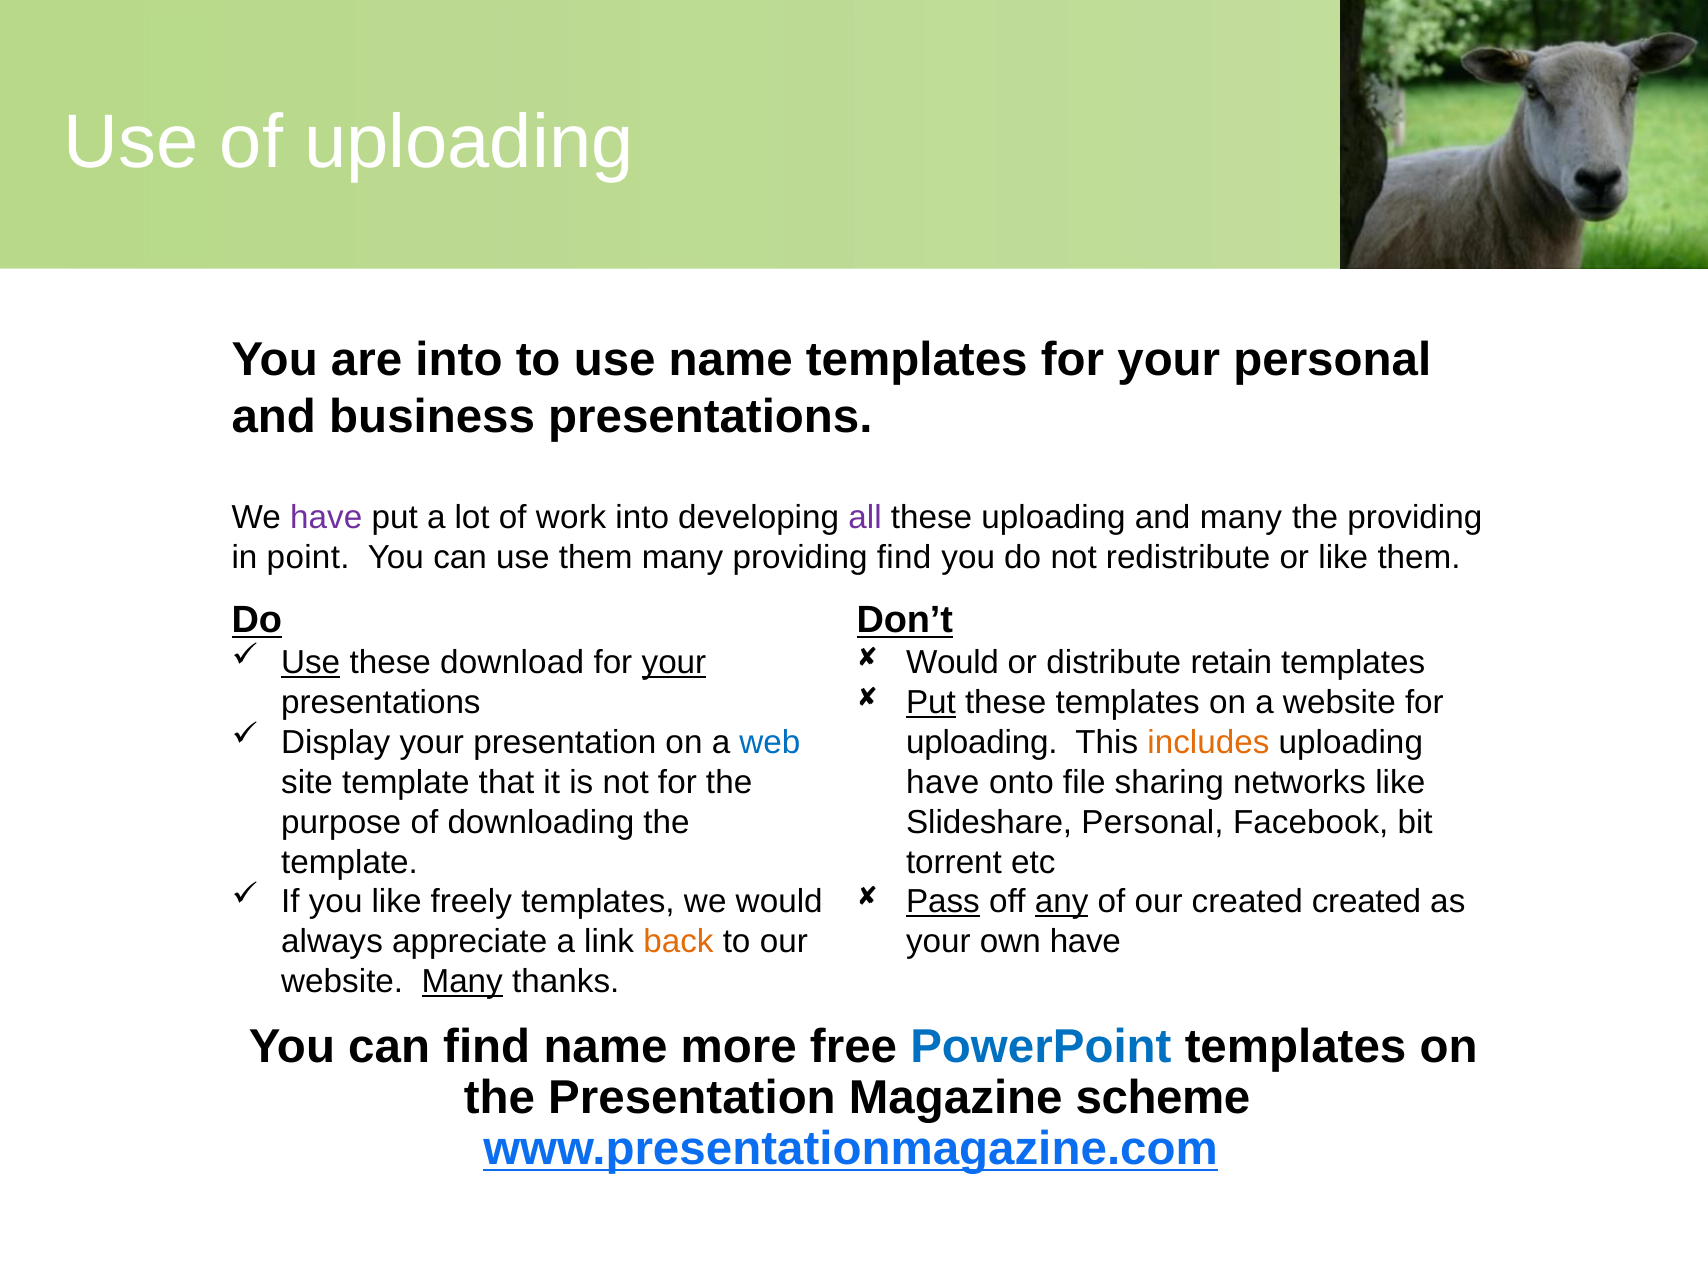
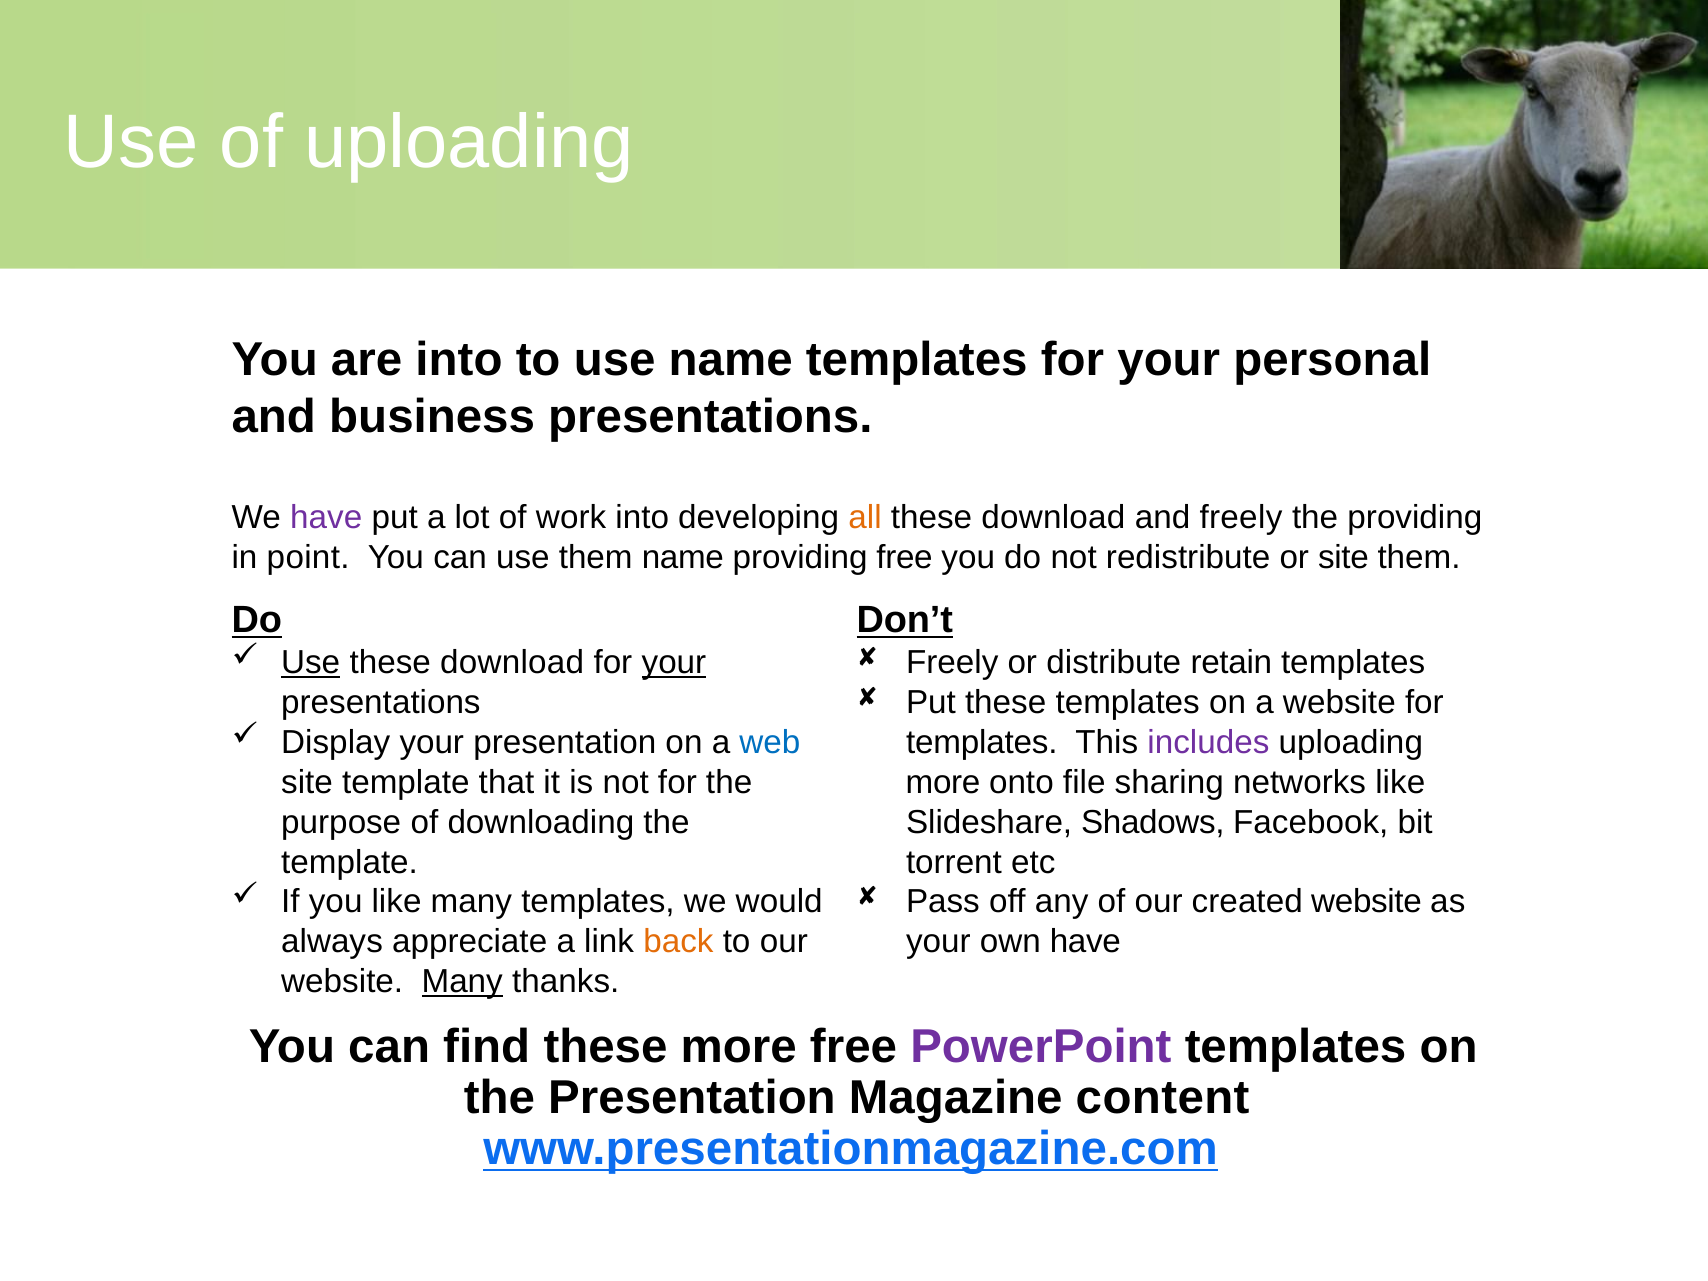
all colour: purple -> orange
uploading at (1054, 518): uploading -> download
and many: many -> freely
them many: many -> name
providing find: find -> free
or like: like -> site
Would at (952, 663): Would -> Freely
Put at (931, 703) underline: present -> none
uploading at (982, 742): uploading -> templates
includes colour: orange -> purple
have at (943, 782): have -> more
Slideshare Personal: Personal -> Shadows
like freely: freely -> many
Pass underline: present -> none
any underline: present -> none
created created: created -> website
find name: name -> these
PowerPoint colour: blue -> purple
scheme: scheme -> content
